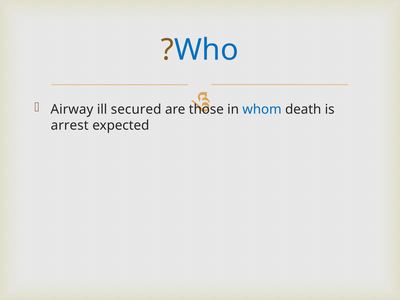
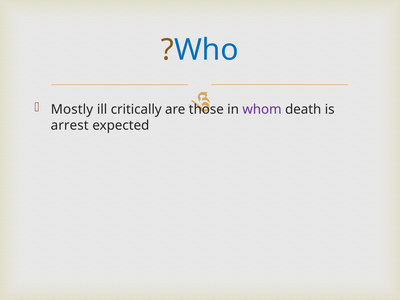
Airway: Airway -> Mostly
secured: secured -> critically
whom colour: blue -> purple
